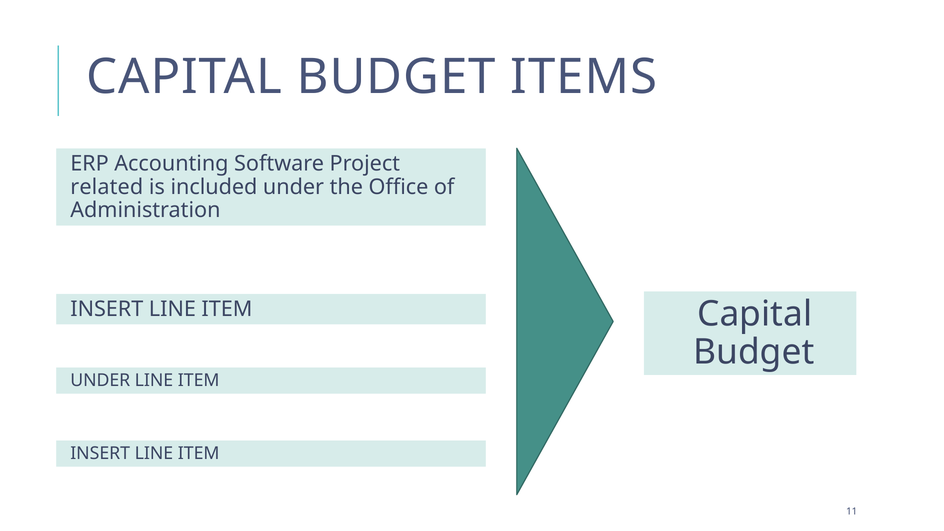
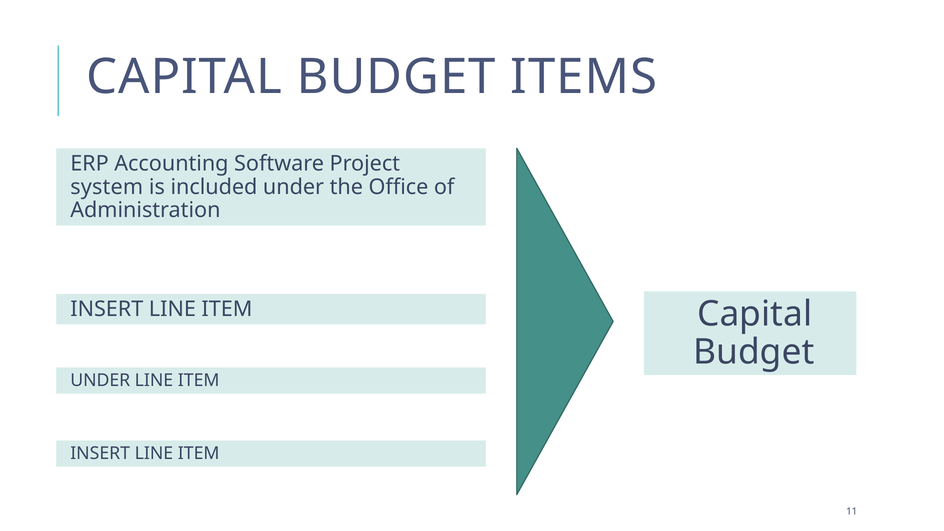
related: related -> system
